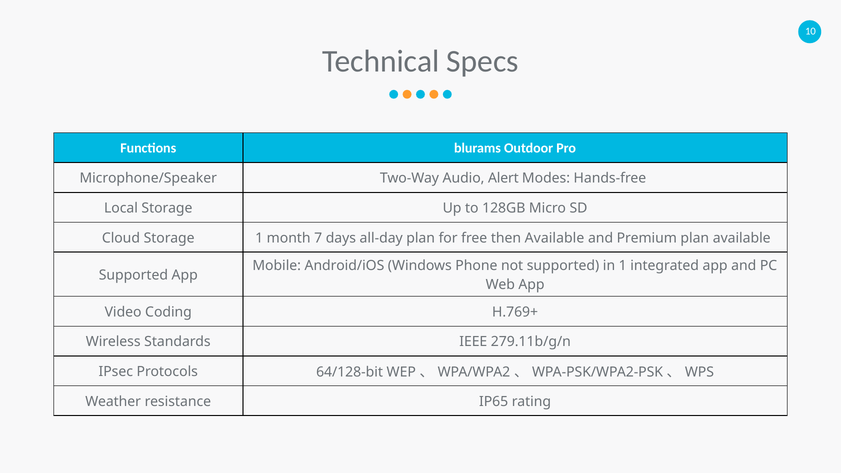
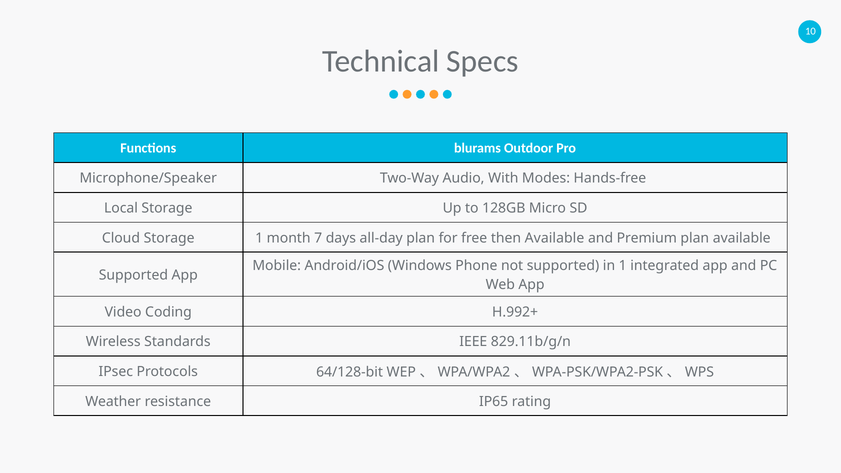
Alert: Alert -> With
H.769+: H.769+ -> H.992+
279.11b/g/n: 279.11b/g/n -> 829.11b/g/n
